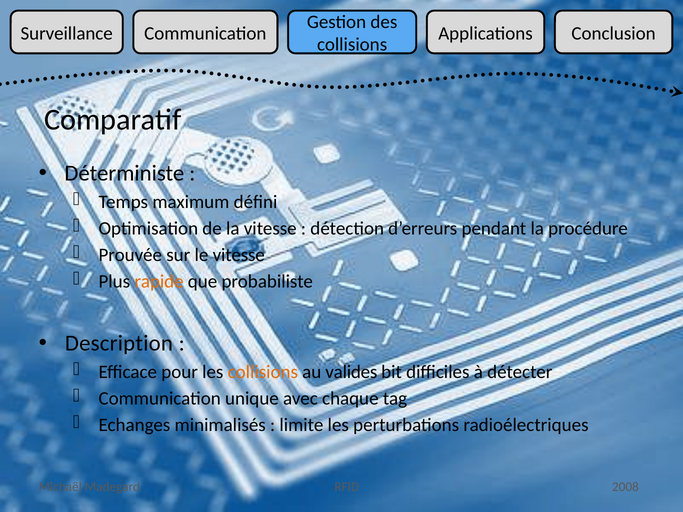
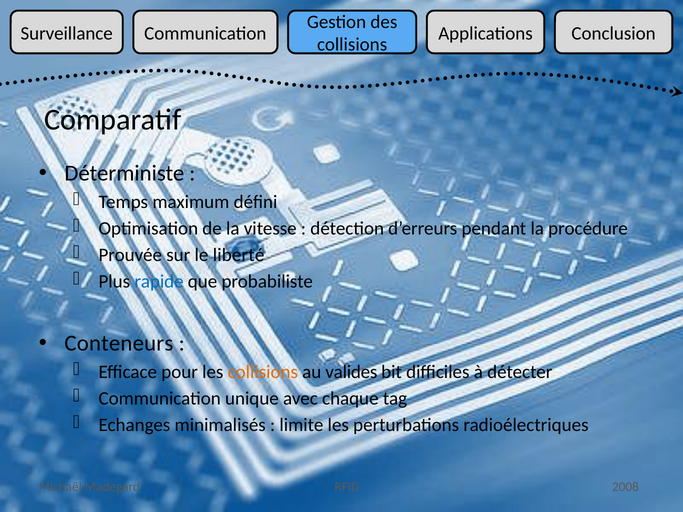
le vitesse: vitesse -> liberté
rapide colour: orange -> blue
Description: Description -> Conteneurs
